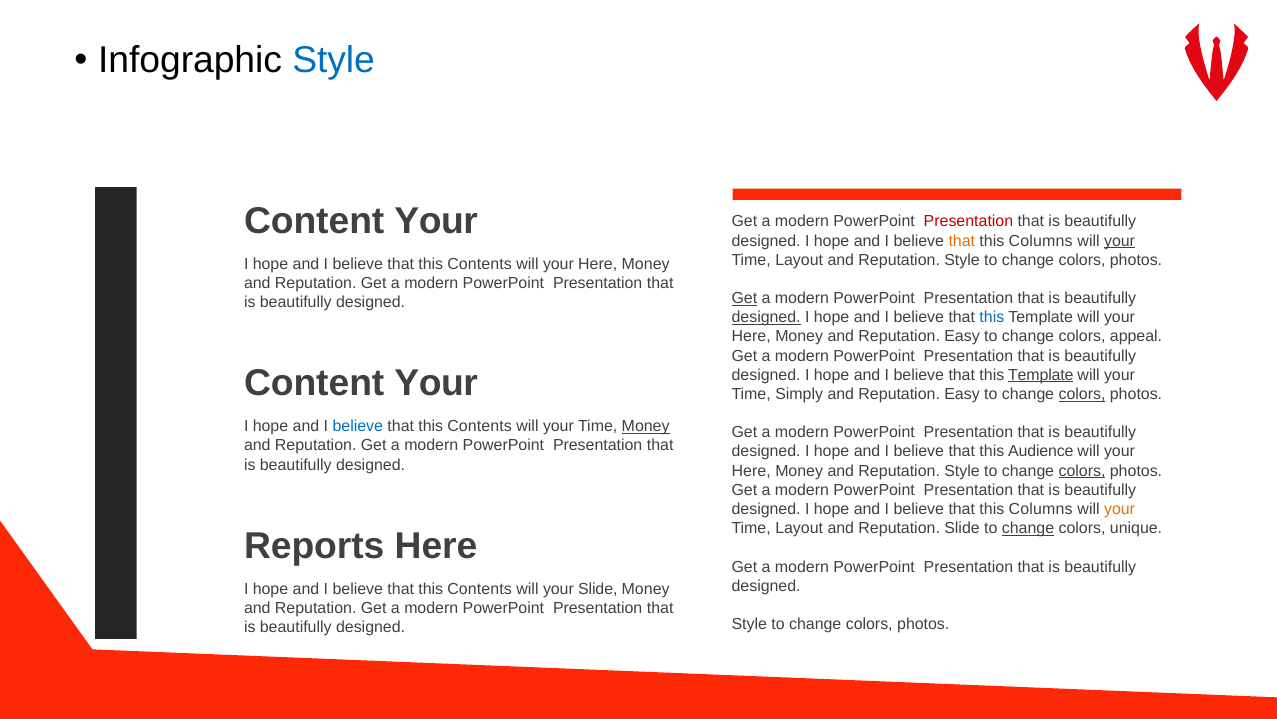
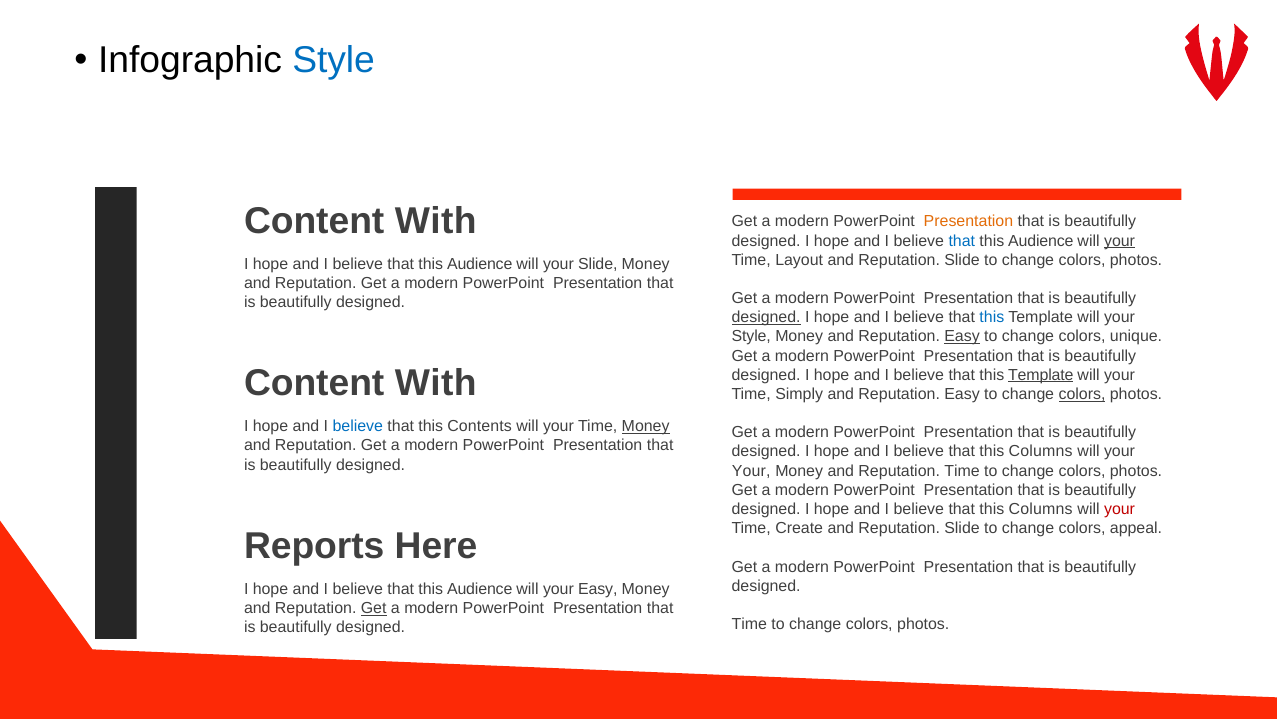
Your at (436, 221): Your -> With
Presentation at (968, 221) colour: red -> orange
that at (962, 241) colour: orange -> blue
Columns at (1041, 241): Columns -> Audience
Style at (962, 260): Style -> Slide
Contents at (480, 264): Contents -> Audience
Here at (598, 264): Here -> Slide
Get at (744, 298) underline: present -> none
Here at (751, 336): Here -> Style
Easy at (962, 336) underline: none -> present
appeal: appeal -> unique
Your at (436, 383): Your -> With
Audience at (1041, 451): Audience -> Columns
Here at (751, 470): Here -> Your
Money and Reputation Style: Style -> Time
colors at (1082, 470) underline: present -> none
your at (1120, 509) colour: orange -> red
Layout at (799, 528): Layout -> Create
change at (1028, 528) underline: present -> none
unique: unique -> appeal
Contents at (480, 588): Contents -> Audience
your Slide: Slide -> Easy
Get at (374, 608) underline: none -> present
Style at (749, 624): Style -> Time
